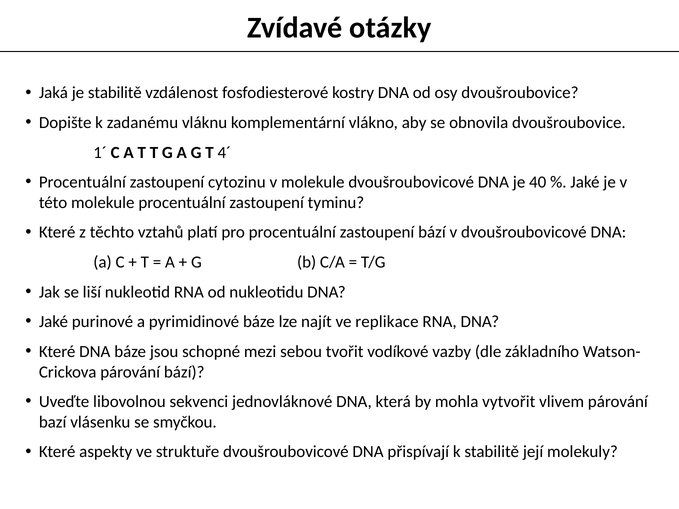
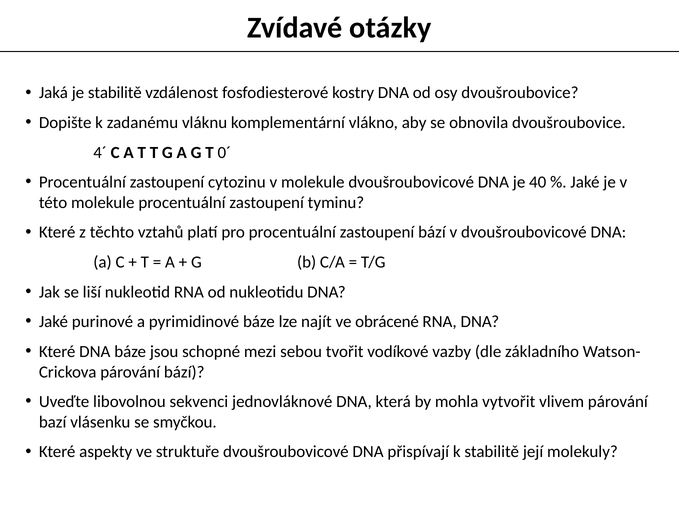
1´: 1´ -> 4´
4´: 4´ -> 0´
replikace: replikace -> obrácené
